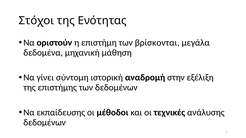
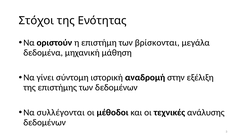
εκπαίδευσης: εκπαίδευσης -> συλλέγονται
